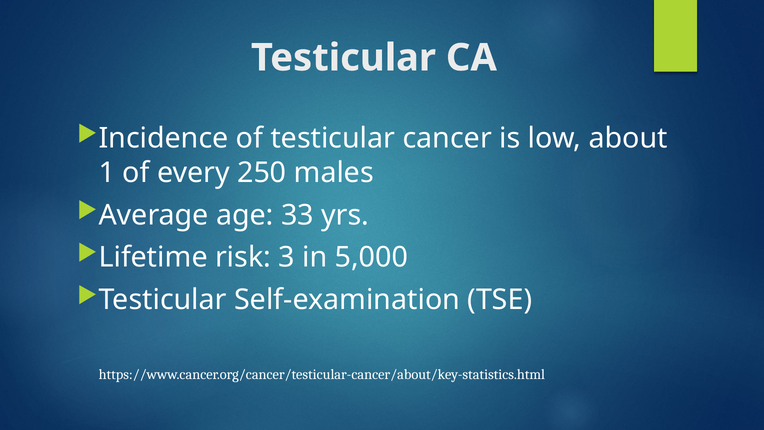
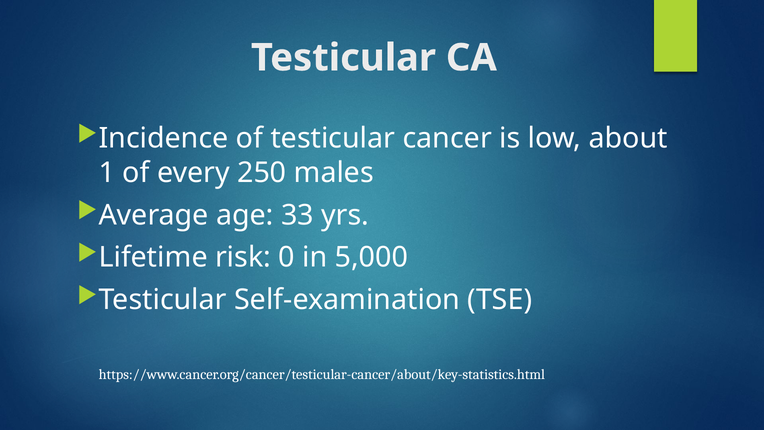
3: 3 -> 0
